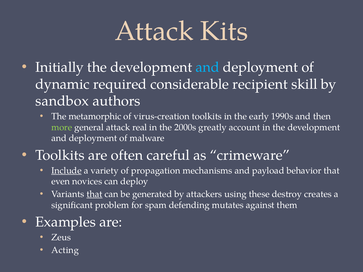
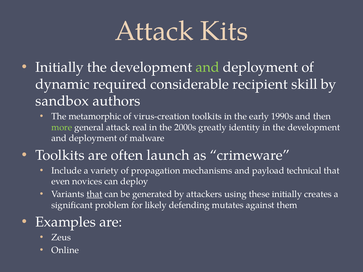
and at (208, 67) colour: light blue -> light green
account: account -> identity
careful: careful -> launch
Include underline: present -> none
behavior: behavior -> technical
these destroy: destroy -> initially
spam: spam -> likely
Acting: Acting -> Online
